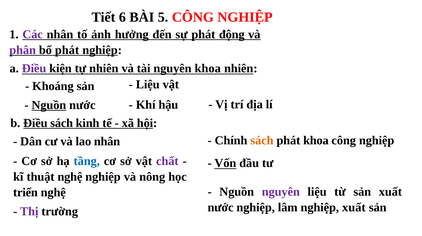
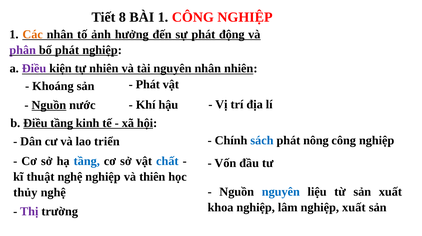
6: 6 -> 8
BÀI 5: 5 -> 1
Các colour: purple -> orange
nguyên khoa: khoa -> nhân
Liệu at (148, 85): Liệu -> Phát
Điều sách: sách -> tầng
sách at (262, 141) colour: orange -> blue
phát khoa: khoa -> nông
lao nhân: nhân -> triển
chất colour: purple -> blue
Vốn underline: present -> none
nông: nông -> thiên
nguyên at (281, 192) colour: purple -> blue
triển: triển -> thủy
nước at (221, 208): nước -> khoa
